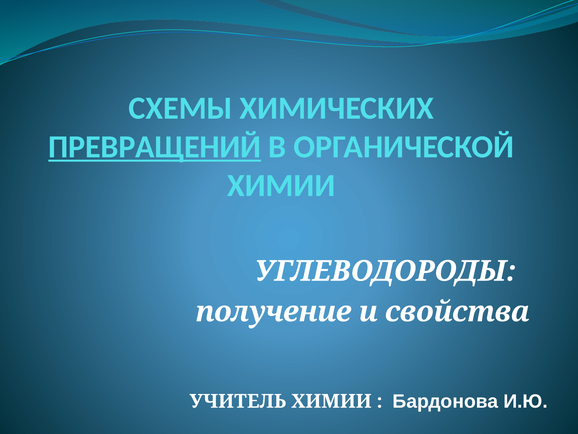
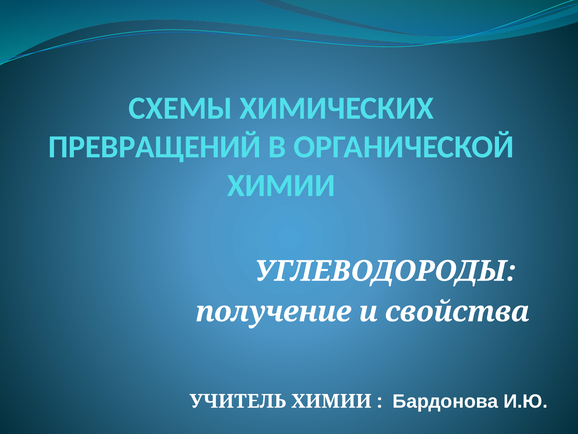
ПРЕВРАЩЕНИЙ underline: present -> none
